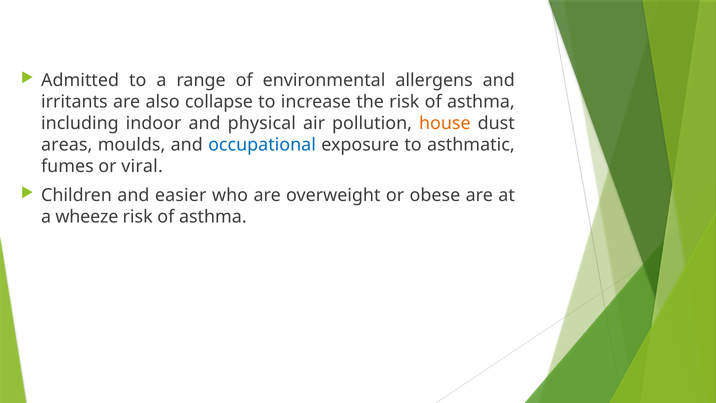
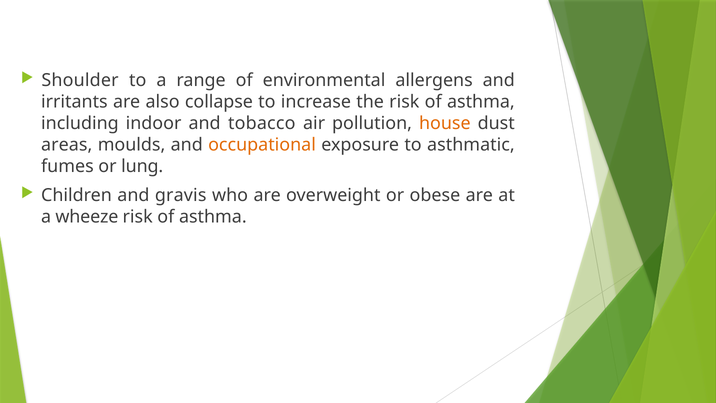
Admitted: Admitted -> Shoulder
physical: physical -> tobacco
occupational colour: blue -> orange
viral: viral -> lung
easier: easier -> gravis
